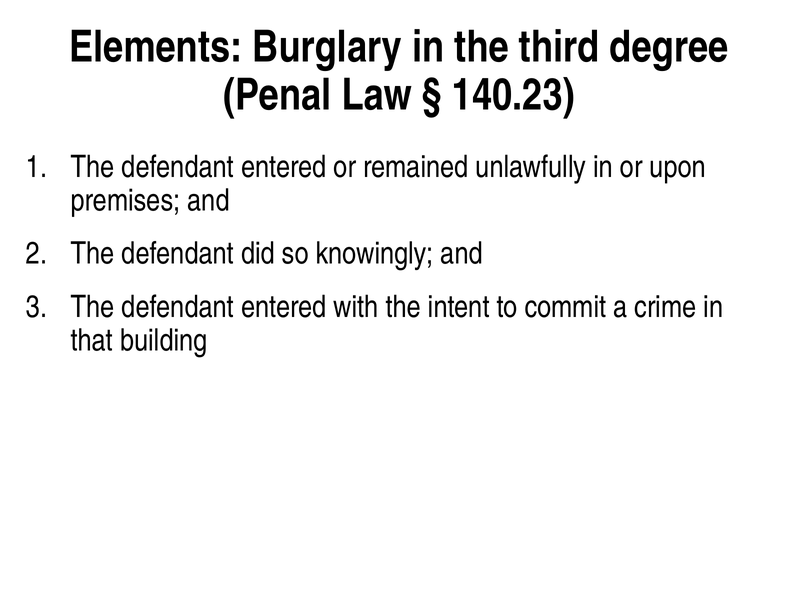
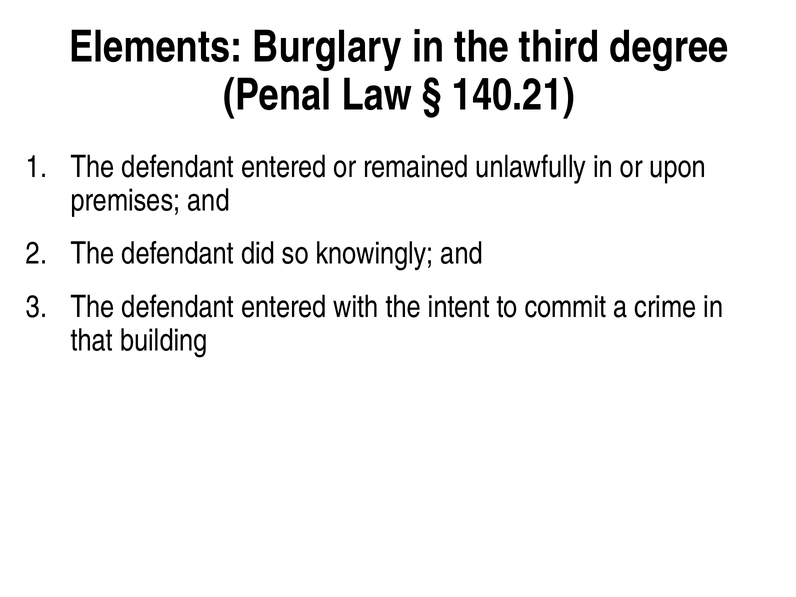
140.23: 140.23 -> 140.21
